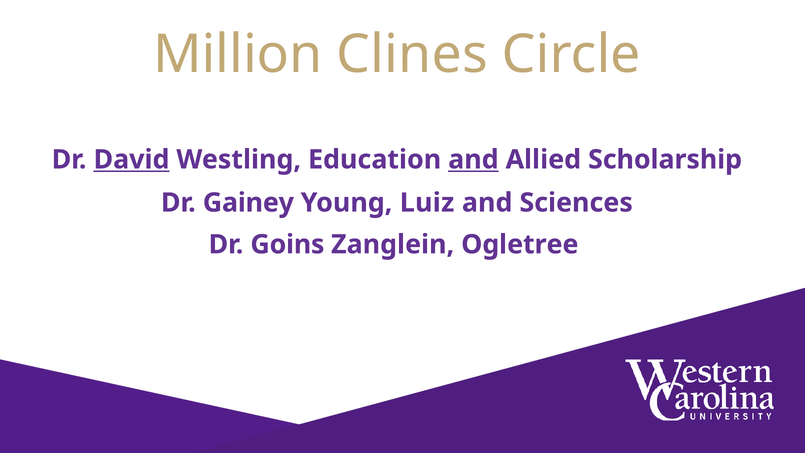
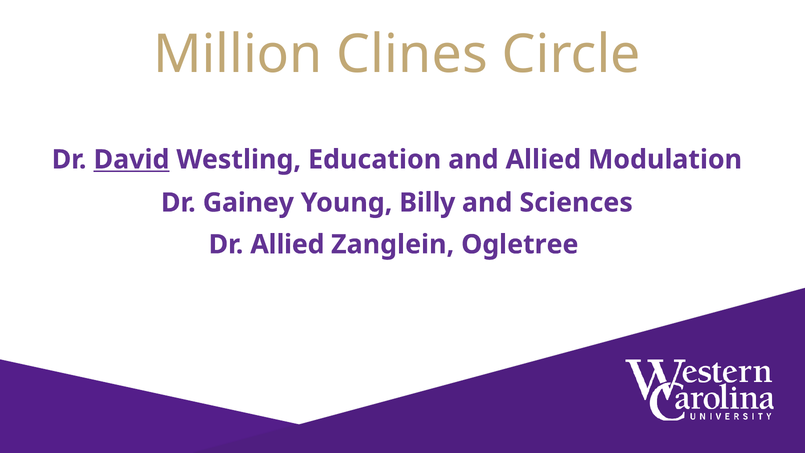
and at (473, 159) underline: present -> none
Scholarship: Scholarship -> Modulation
Luiz: Luiz -> Billy
Dr Goins: Goins -> Allied
